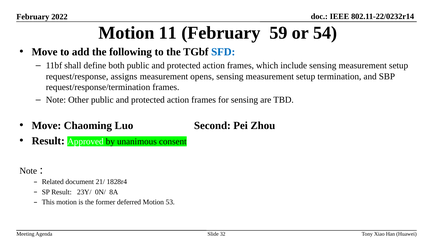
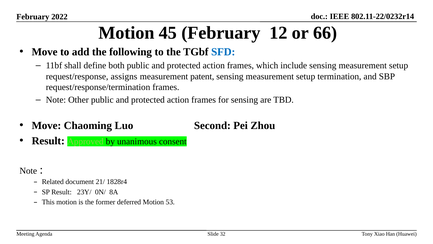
11: 11 -> 45
59: 59 -> 12
54: 54 -> 66
opens: opens -> patent
Approved colour: white -> light green
